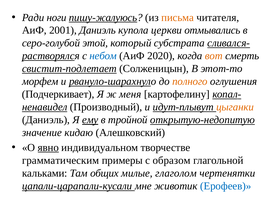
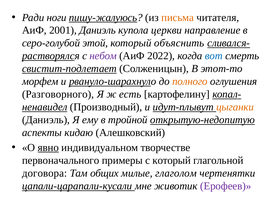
отмывались: отмывались -> направление
субстрата: субстрата -> объяснить
небом colour: blue -> purple
2020: 2020 -> 2022
вот colour: orange -> blue
Подчеркивает: Подчеркивает -> Разговорного
меня: меня -> есть
ему underline: present -> none
значение: значение -> аспекты
грамматическим: грамматическим -> первоначального
с образом: образом -> который
кальками: кальками -> договора
Ерофеев colour: blue -> purple
